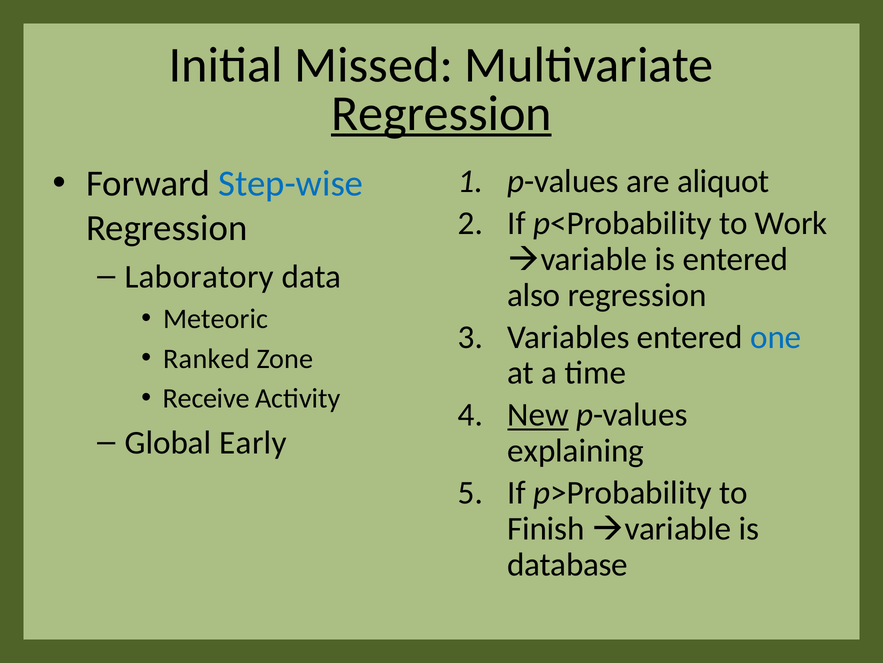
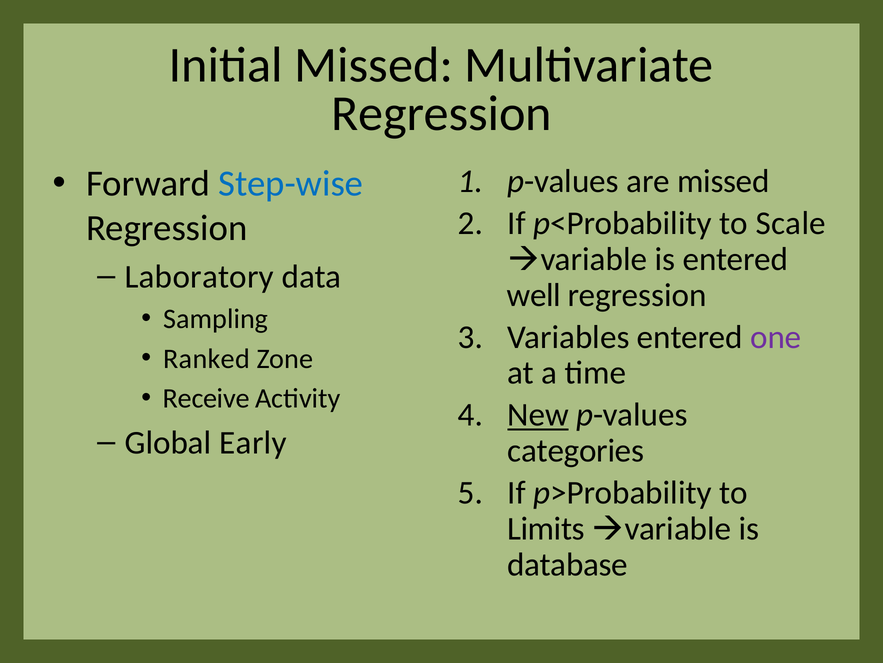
Regression at (441, 113) underline: present -> none
are aliquot: aliquot -> missed
Work: Work -> Scale
also: also -> well
Meteoric: Meteoric -> Sampling
one colour: blue -> purple
explaining: explaining -> categories
Finish: Finish -> Limits
